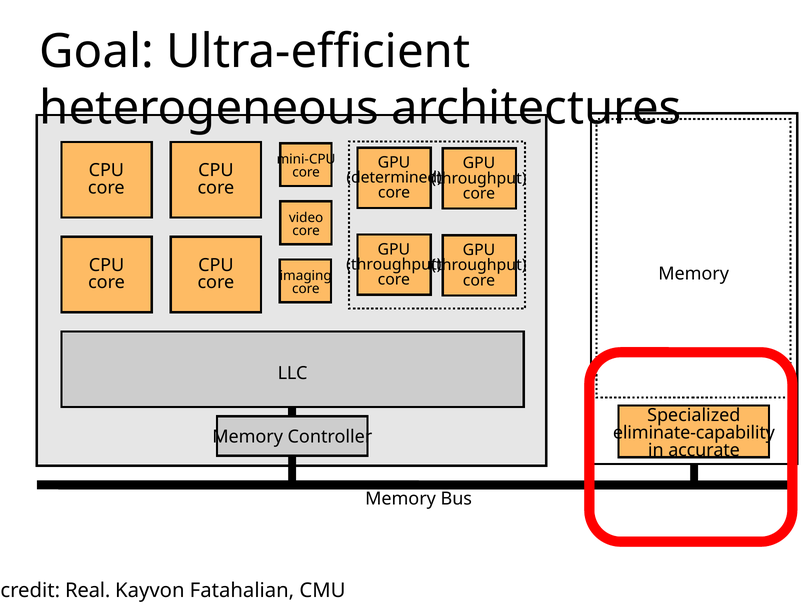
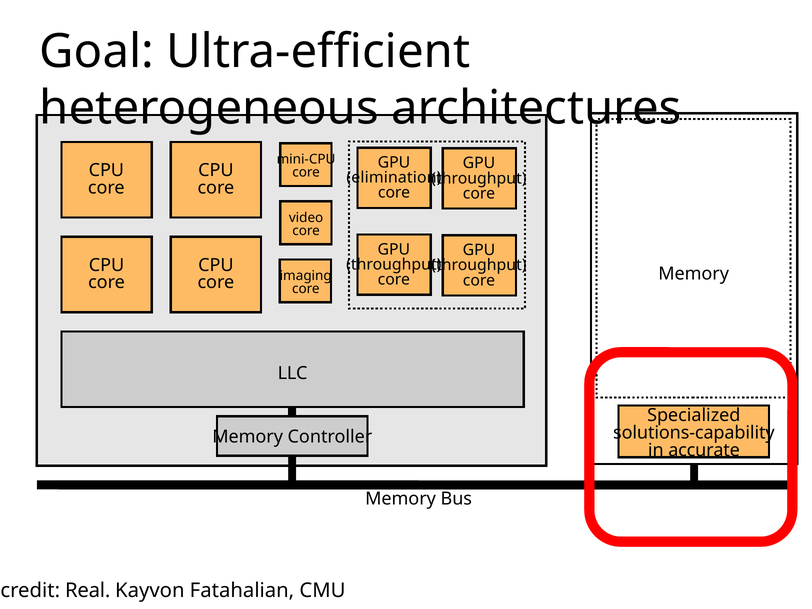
determined: determined -> elimination
eliminate-capability: eliminate-capability -> solutions-capability
